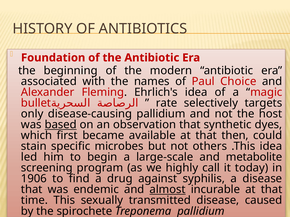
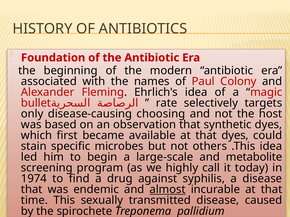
Choice: Choice -> Colony
disease-causing pallidium: pallidium -> choosing
based underline: present -> none
that then: then -> dyes
1906: 1906 -> 1974
